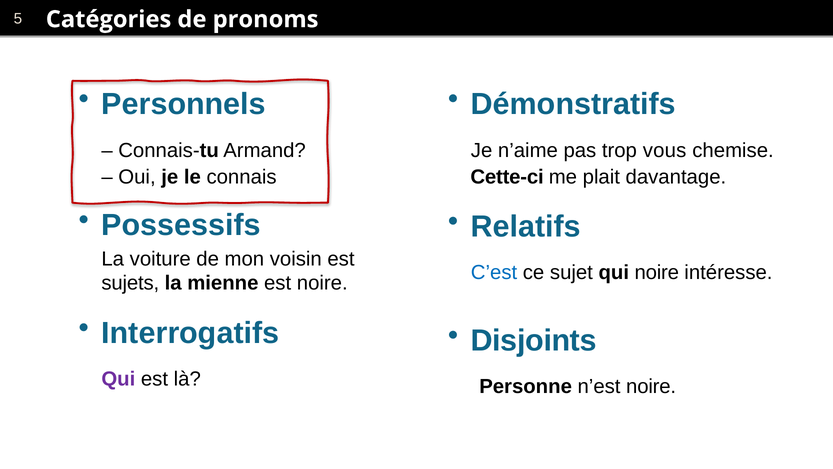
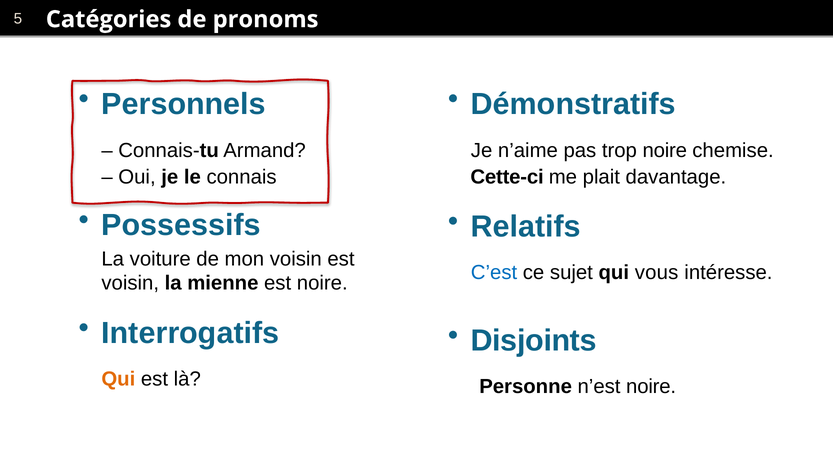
trop vous: vous -> noire
qui noire: noire -> vous
sujets at (130, 283): sujets -> voisin
Qui at (118, 379) colour: purple -> orange
